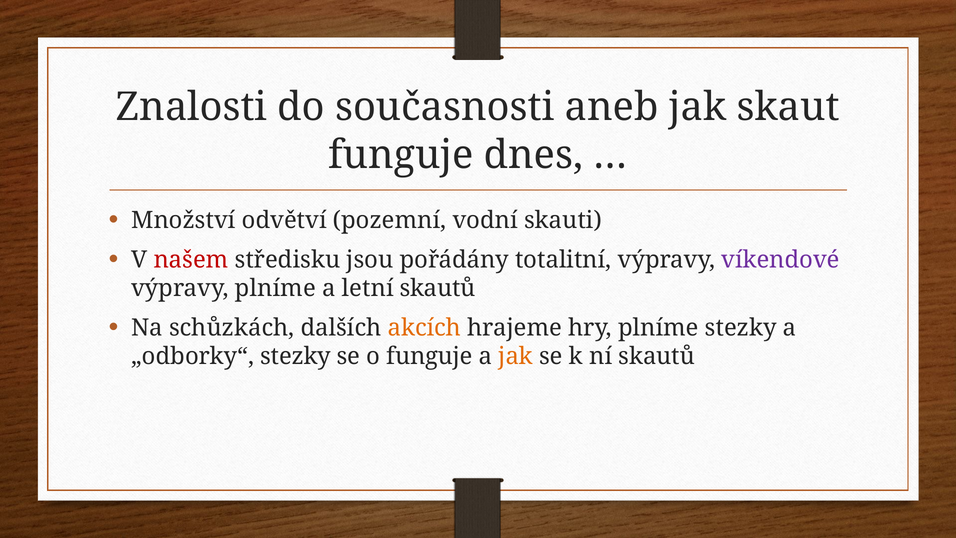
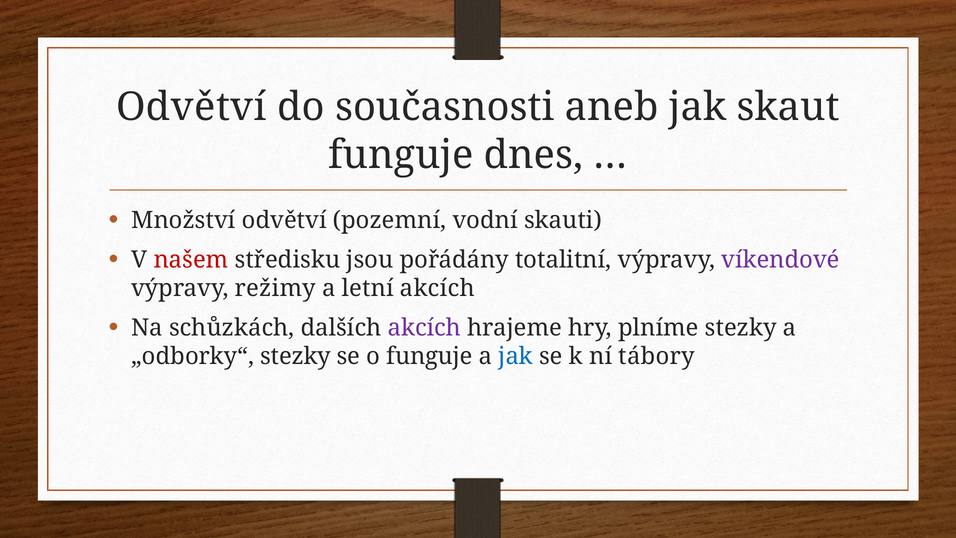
Znalosti at (192, 107): Znalosti -> Odvětví
výpravy plníme: plníme -> režimy
letní skautů: skautů -> akcích
akcích at (424, 328) colour: orange -> purple
jak at (516, 356) colour: orange -> blue
ní skautů: skautů -> tábory
